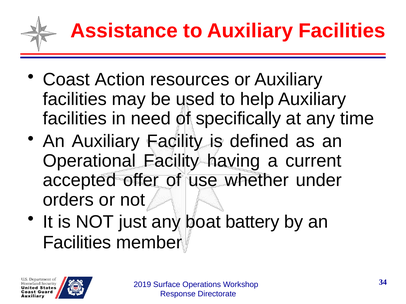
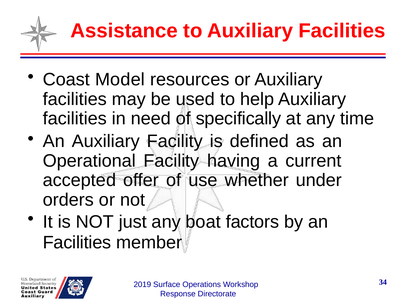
Action: Action -> Model
battery: battery -> factors
